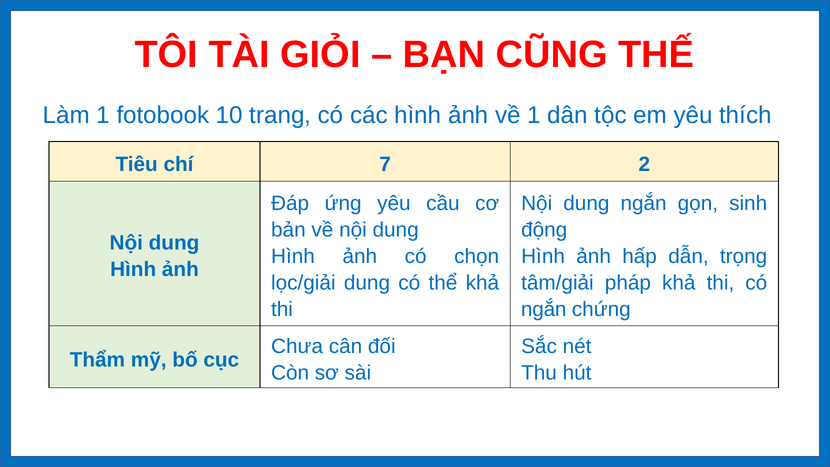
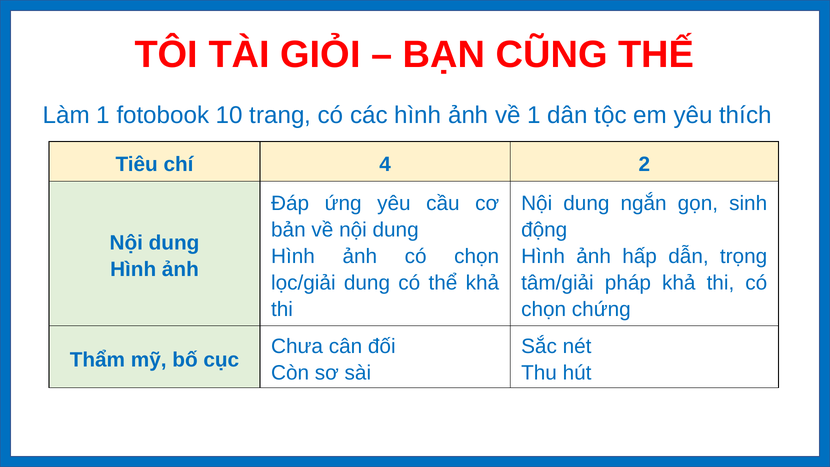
7: 7 -> 4
ngắn at (544, 309): ngắn -> chọn
